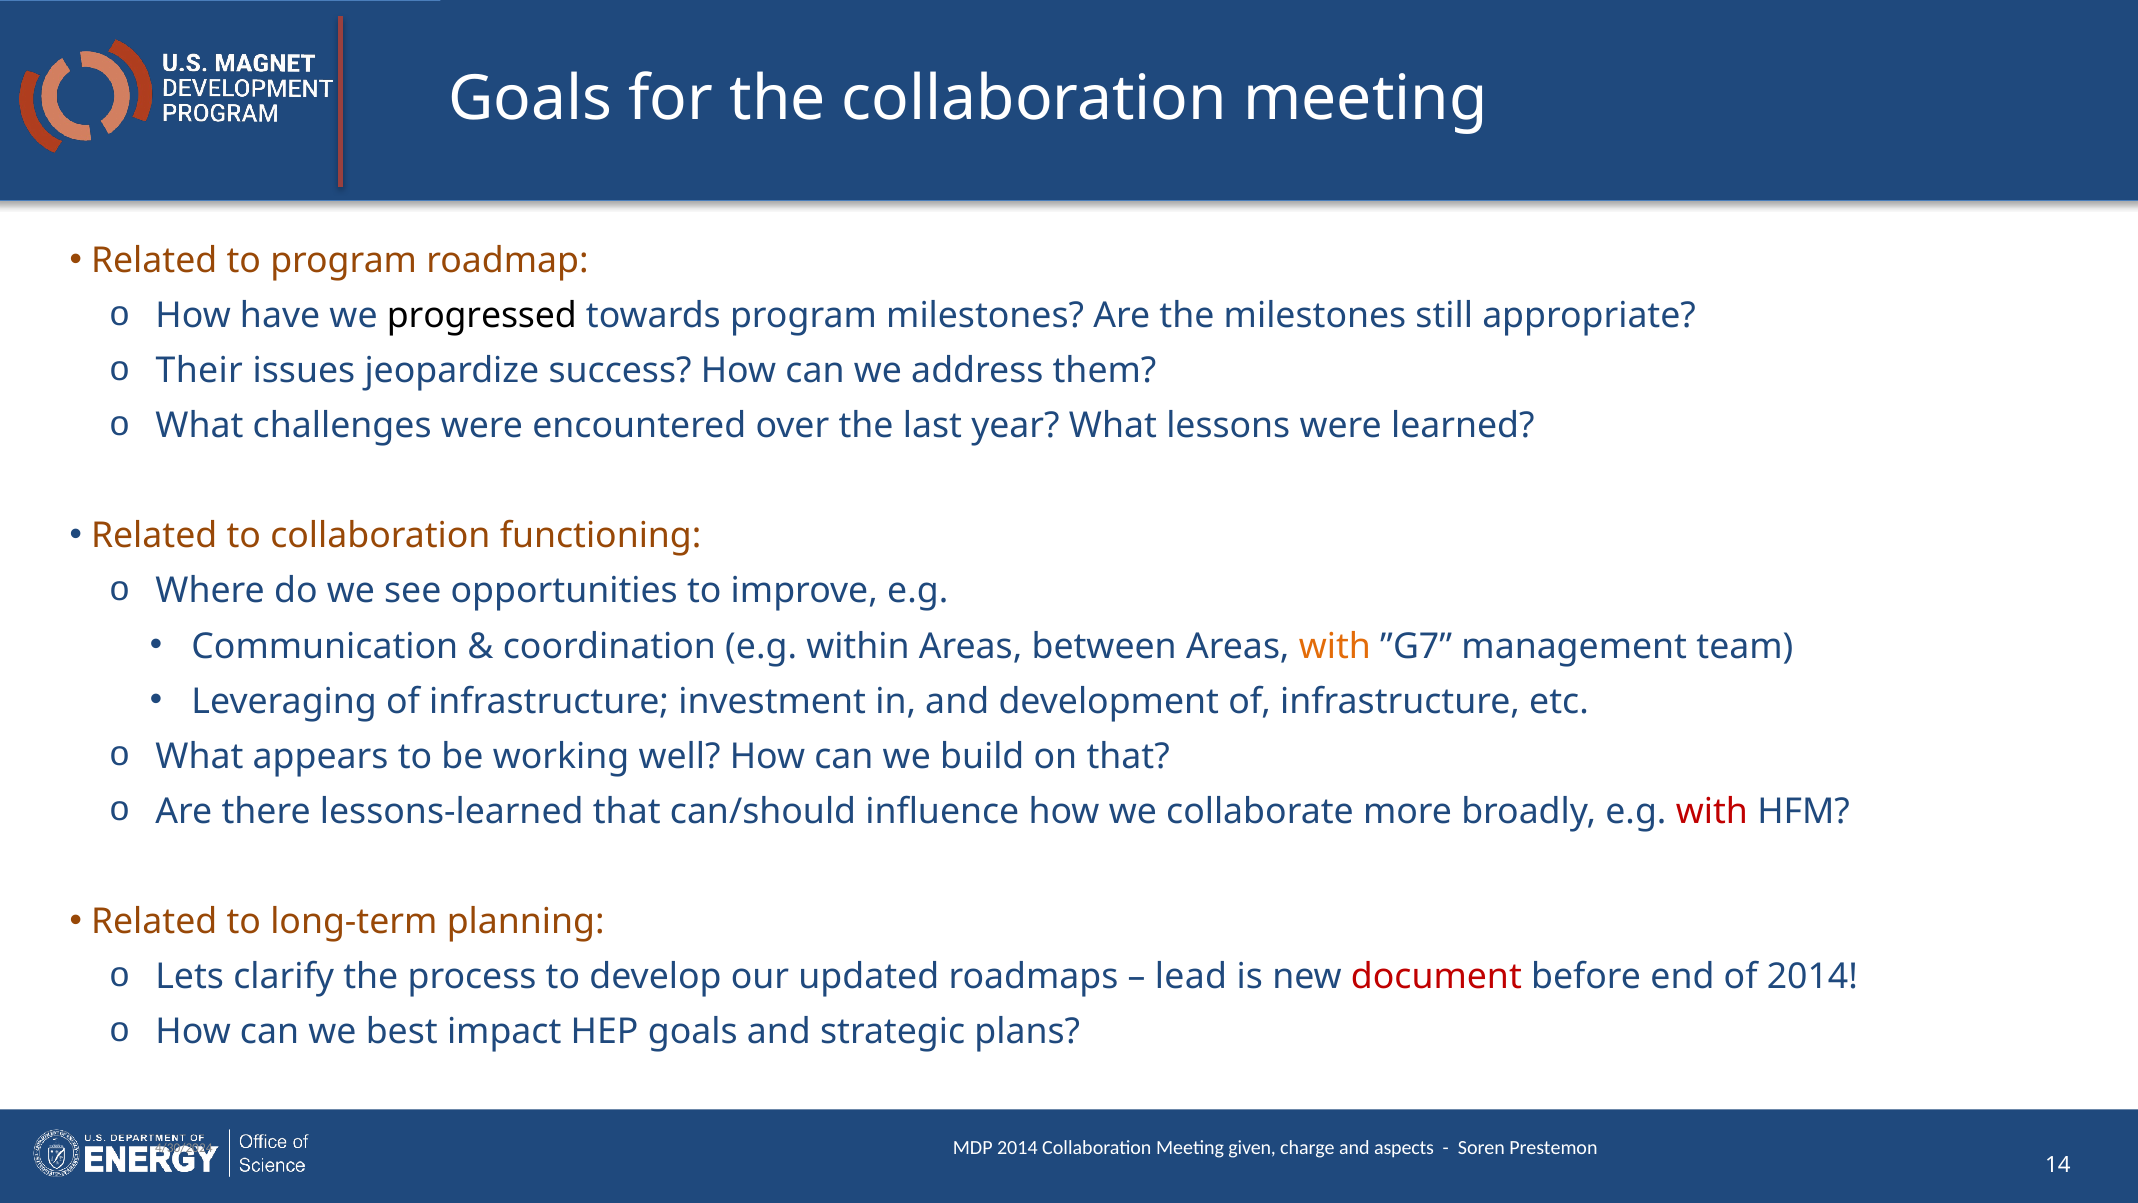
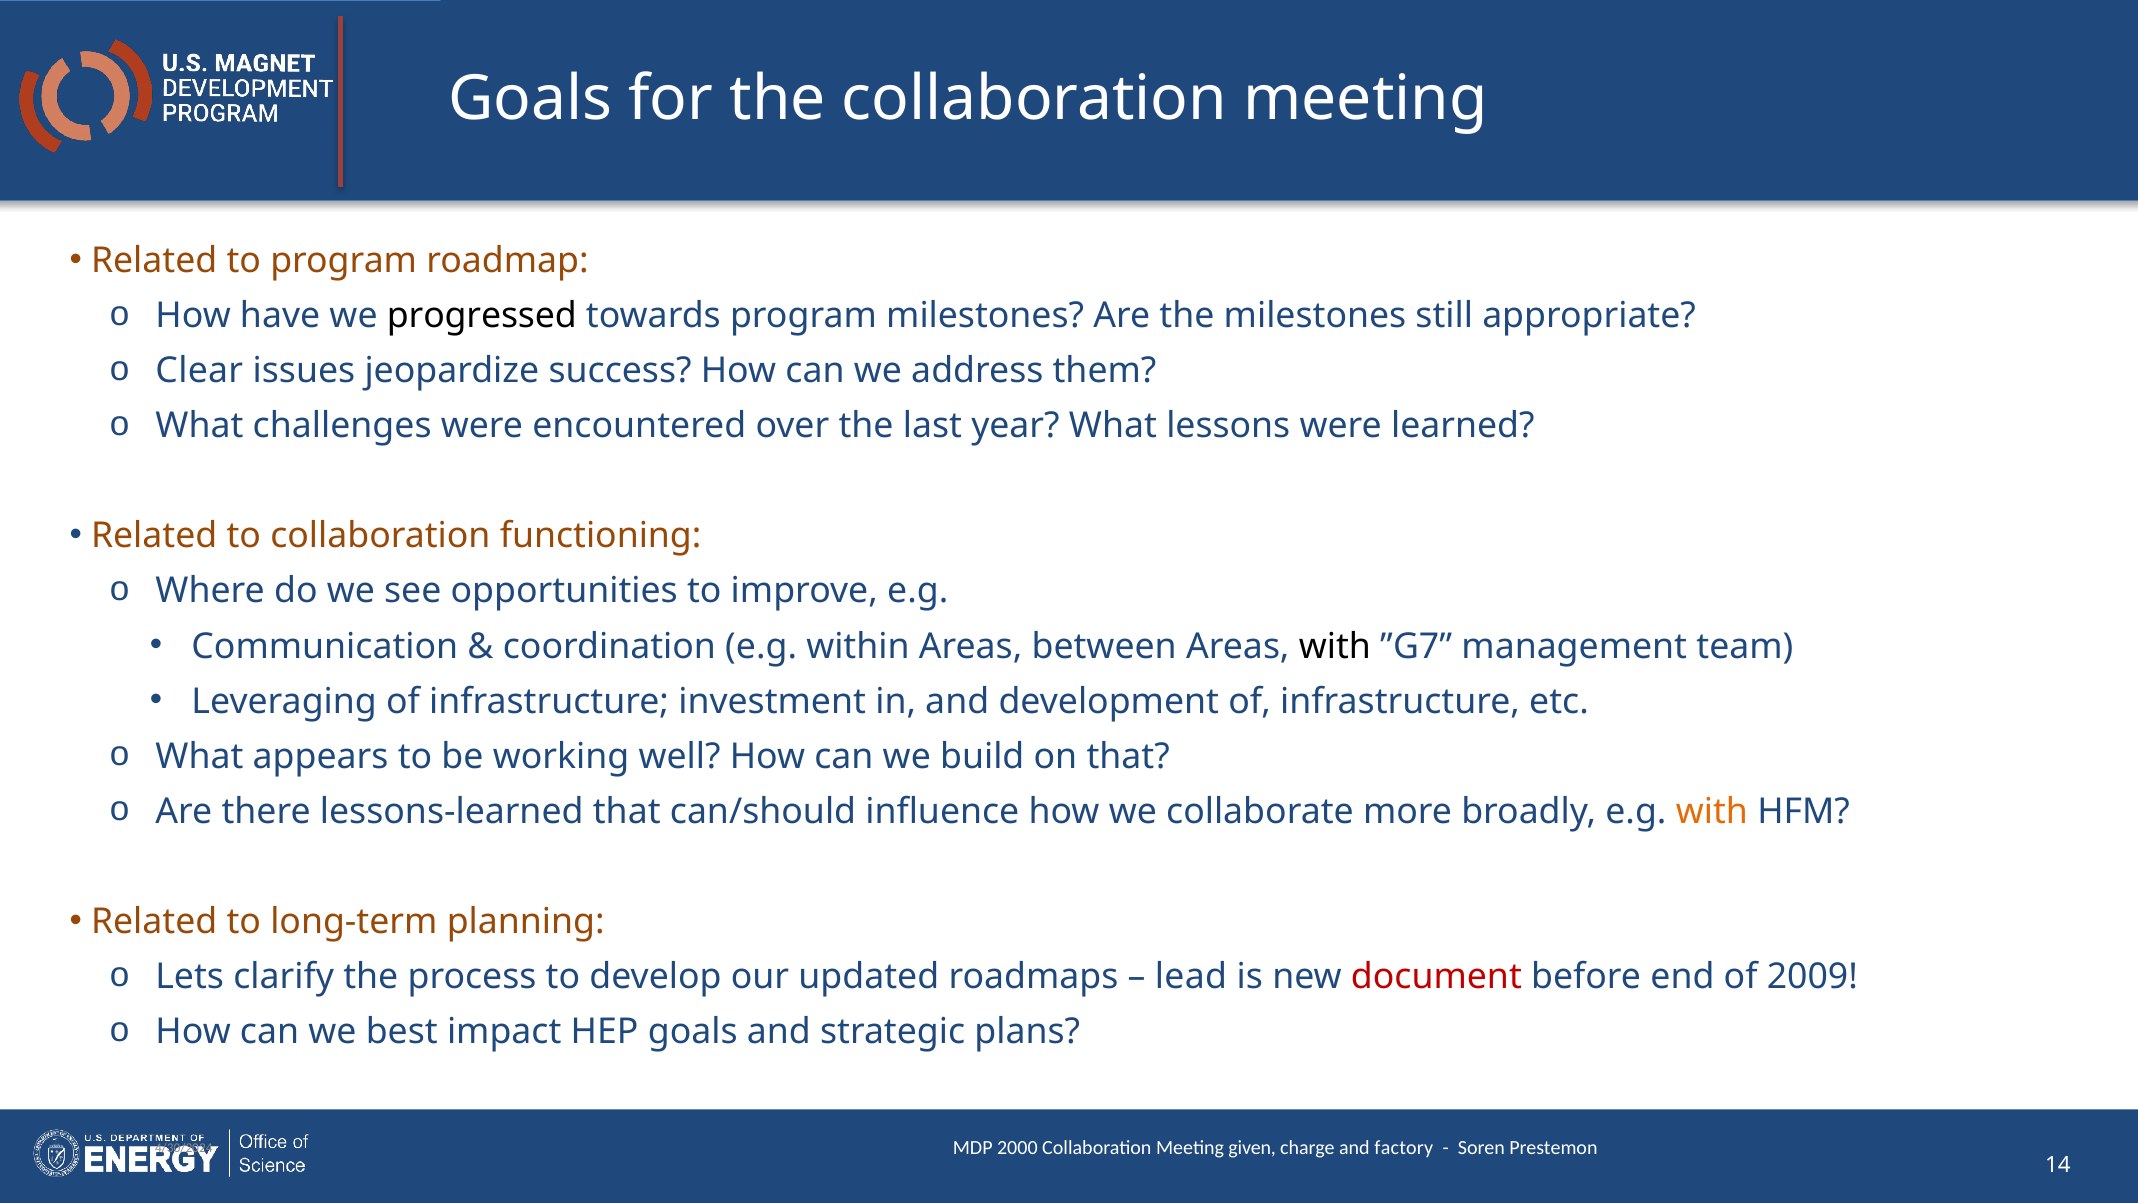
Their: Their -> Clear
with at (1335, 646) colour: orange -> black
with at (1712, 811) colour: red -> orange
of 2014: 2014 -> 2009
MDP 2014: 2014 -> 2000
aspects: aspects -> factory
